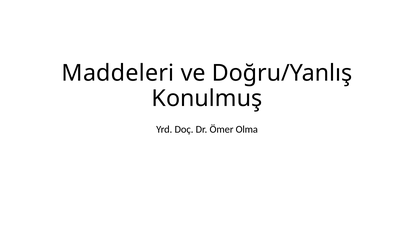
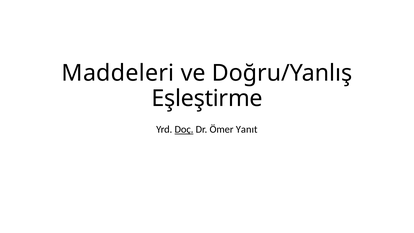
Konulmuş: Konulmuş -> Eşleştirme
Doç underline: none -> present
Olma: Olma -> Yanıt
